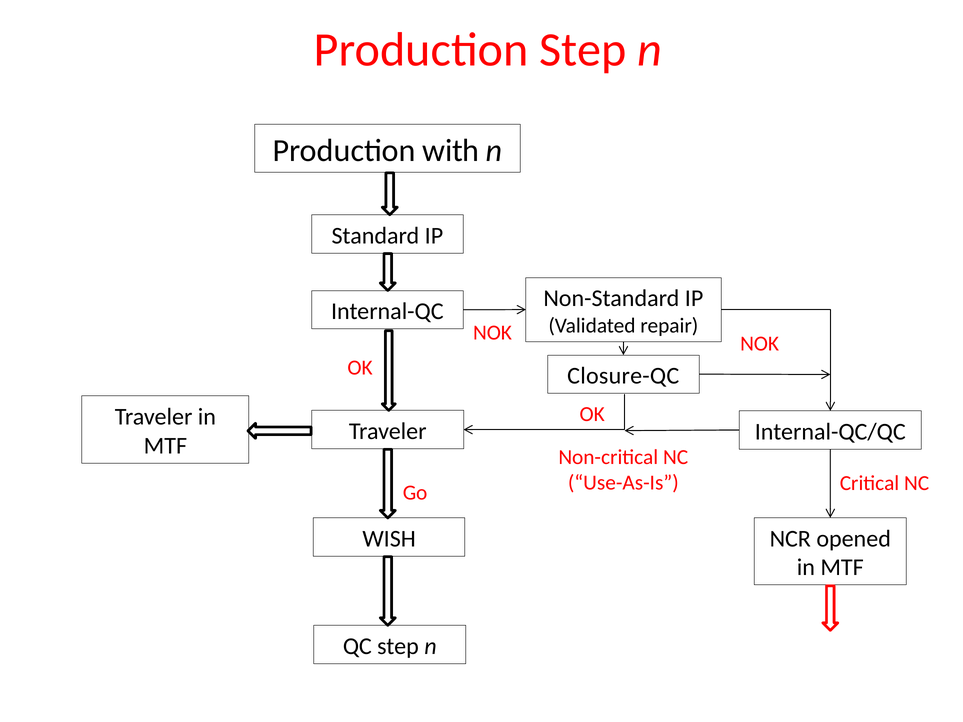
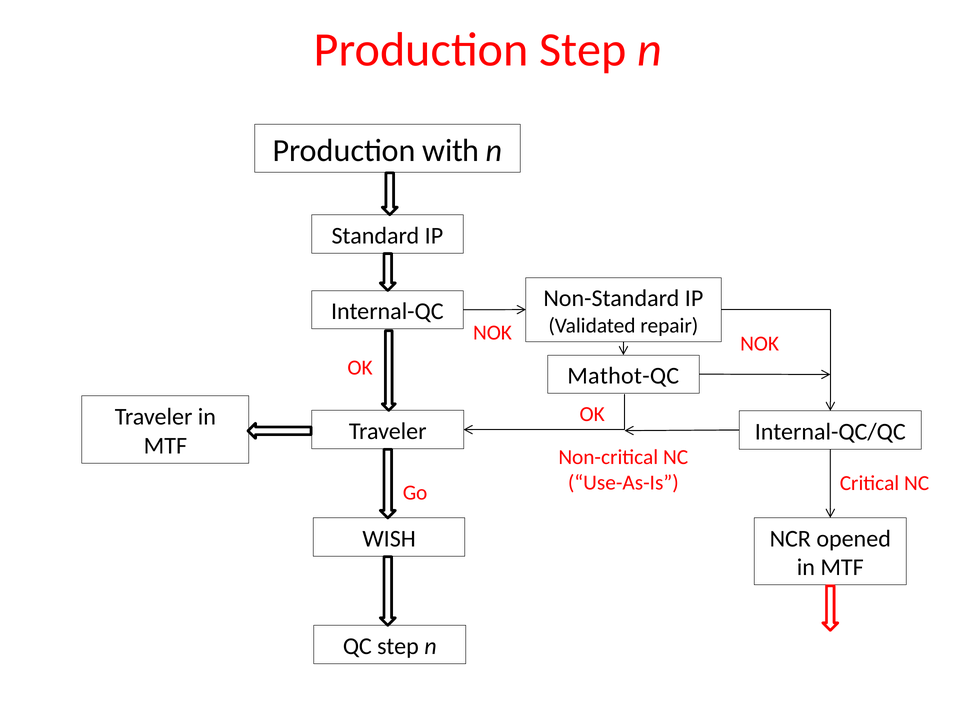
Closure-QC: Closure-QC -> Mathot-QC
